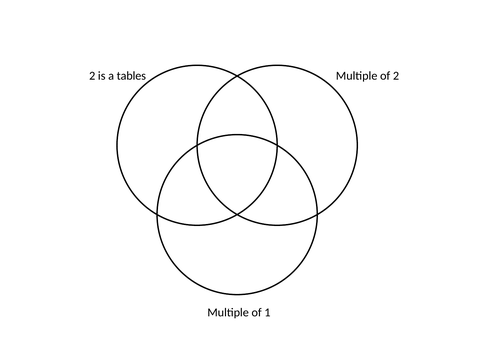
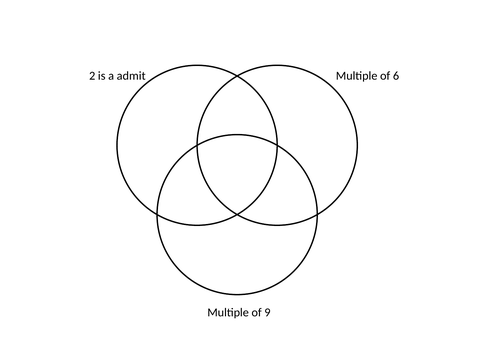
tables: tables -> admit
of 2: 2 -> 6
1: 1 -> 9
